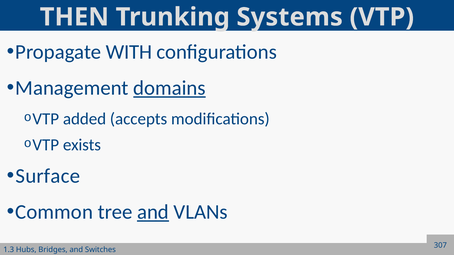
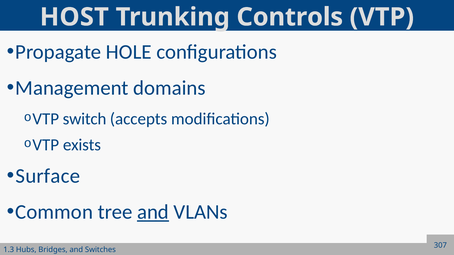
THEN: THEN -> HOST
Systems: Systems -> Controls
WITH: WITH -> HOLE
domains underline: present -> none
added: added -> switch
